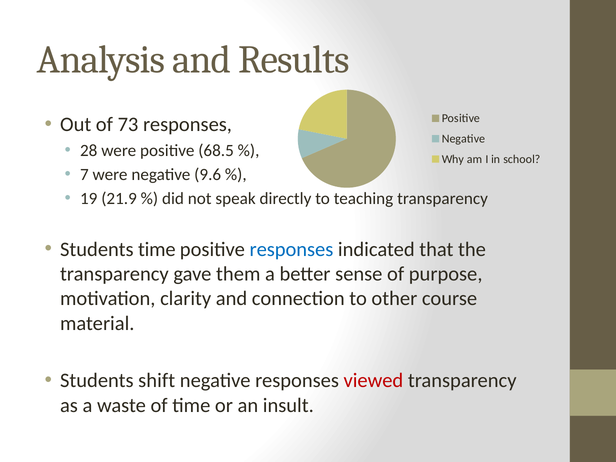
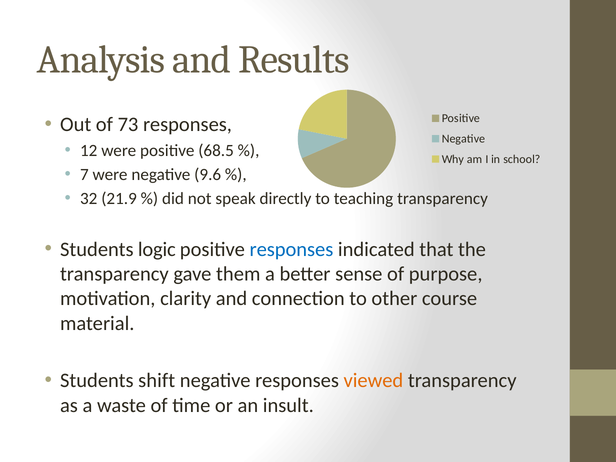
28: 28 -> 12
19: 19 -> 32
Students time: time -> logic
viewed colour: red -> orange
